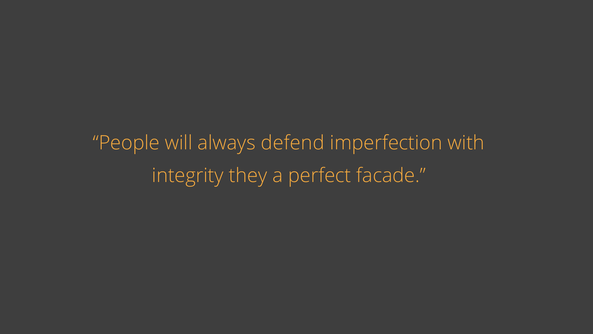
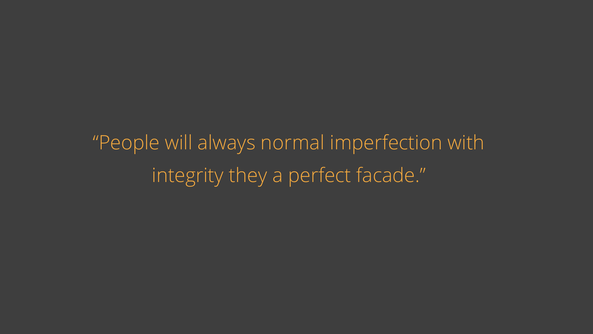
defend: defend -> normal
